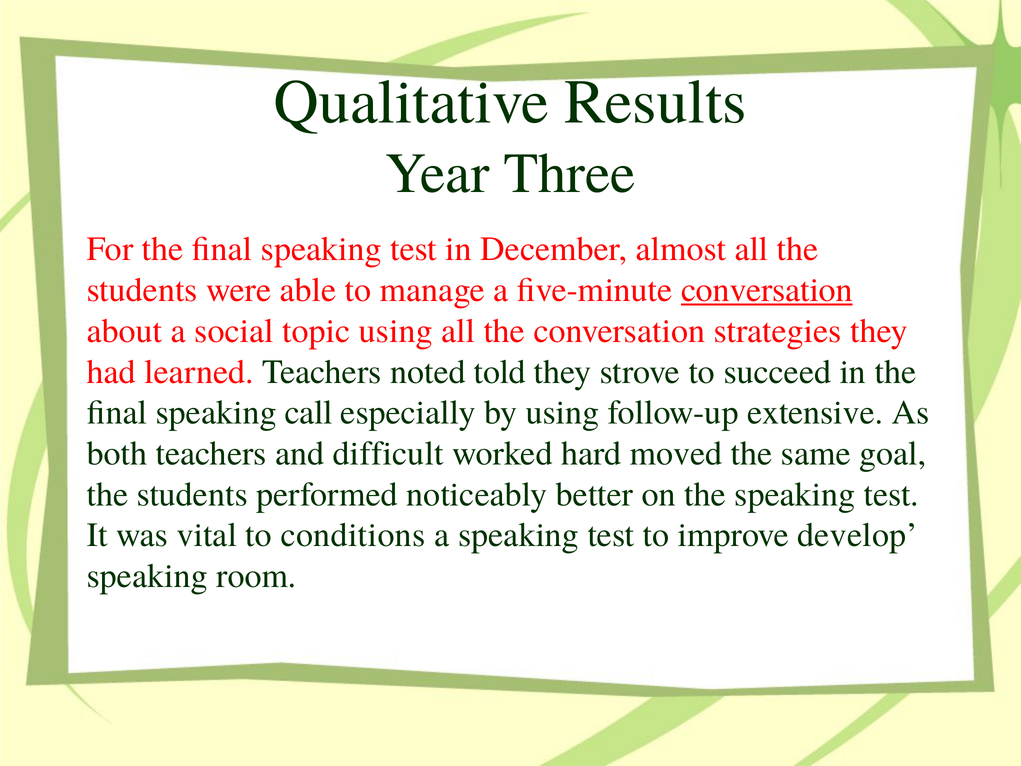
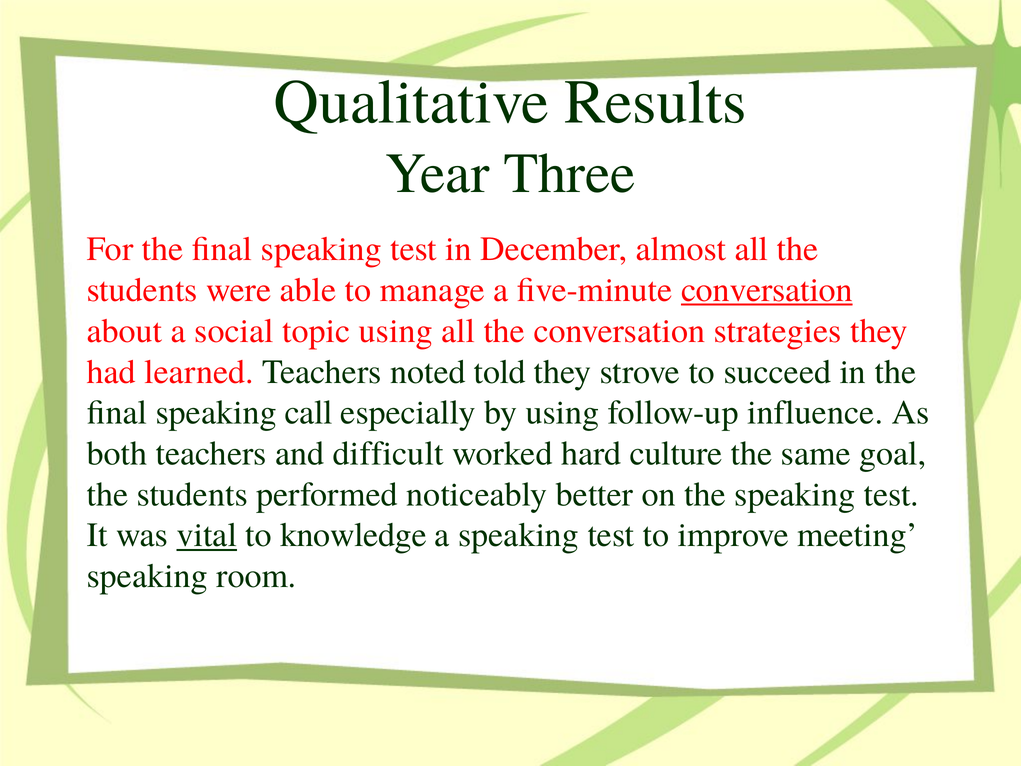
extensive: extensive -> influence
moved: moved -> culture
vital underline: none -> present
conditions: conditions -> knowledge
develop: develop -> meeting
